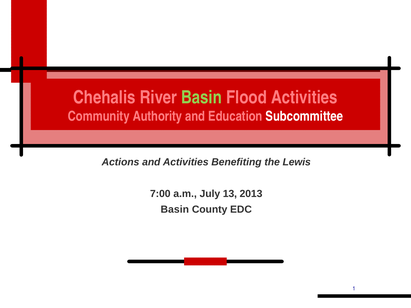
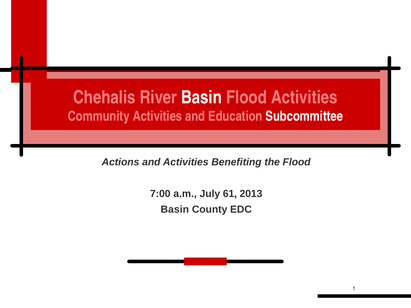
Basin at (202, 97) colour: light green -> white
Community Authority: Authority -> Activities
the Lewis: Lewis -> Flood
13: 13 -> 61
